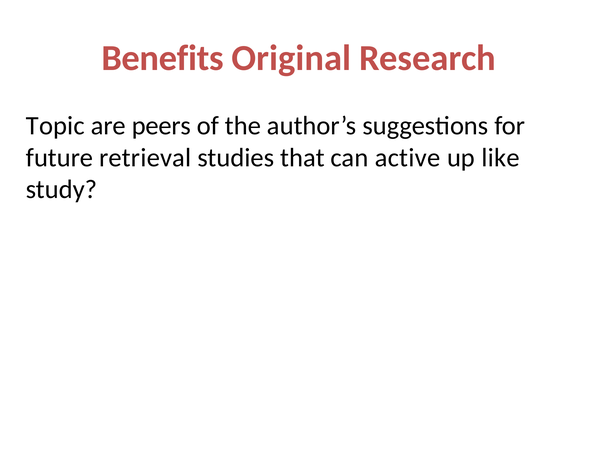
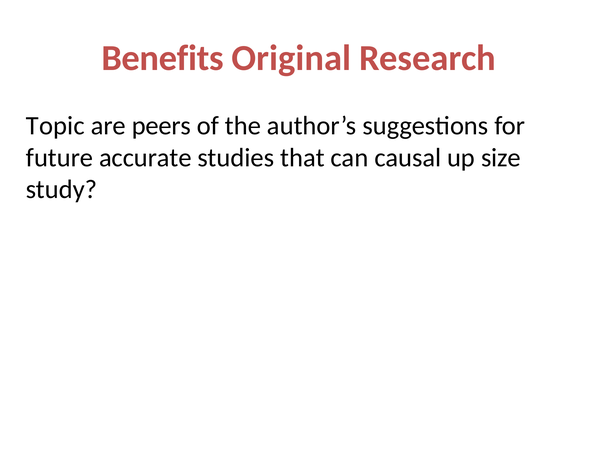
retrieval: retrieval -> accurate
active: active -> causal
like: like -> size
